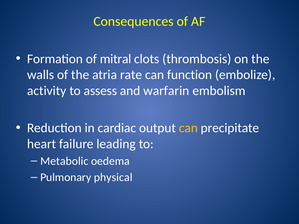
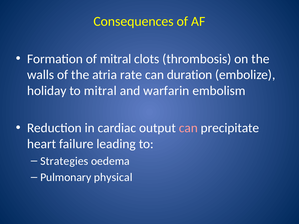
function: function -> duration
activity: activity -> holiday
to assess: assess -> mitral
can at (188, 128) colour: yellow -> pink
Metabolic: Metabolic -> Strategies
